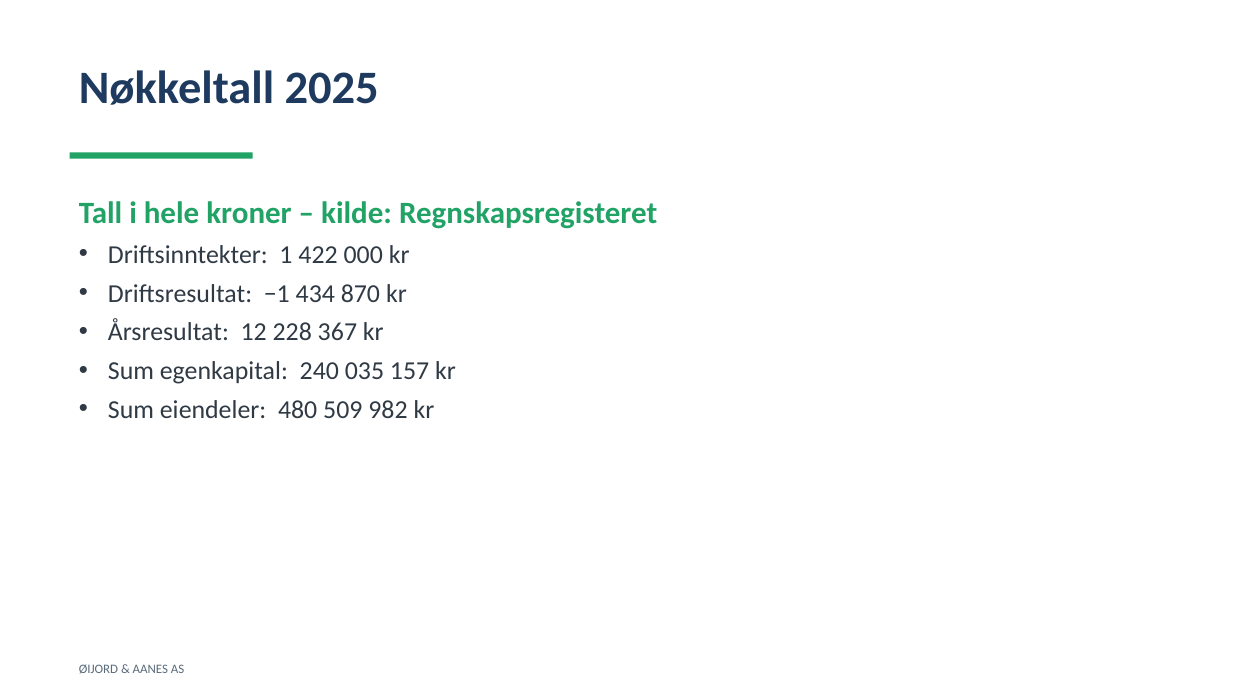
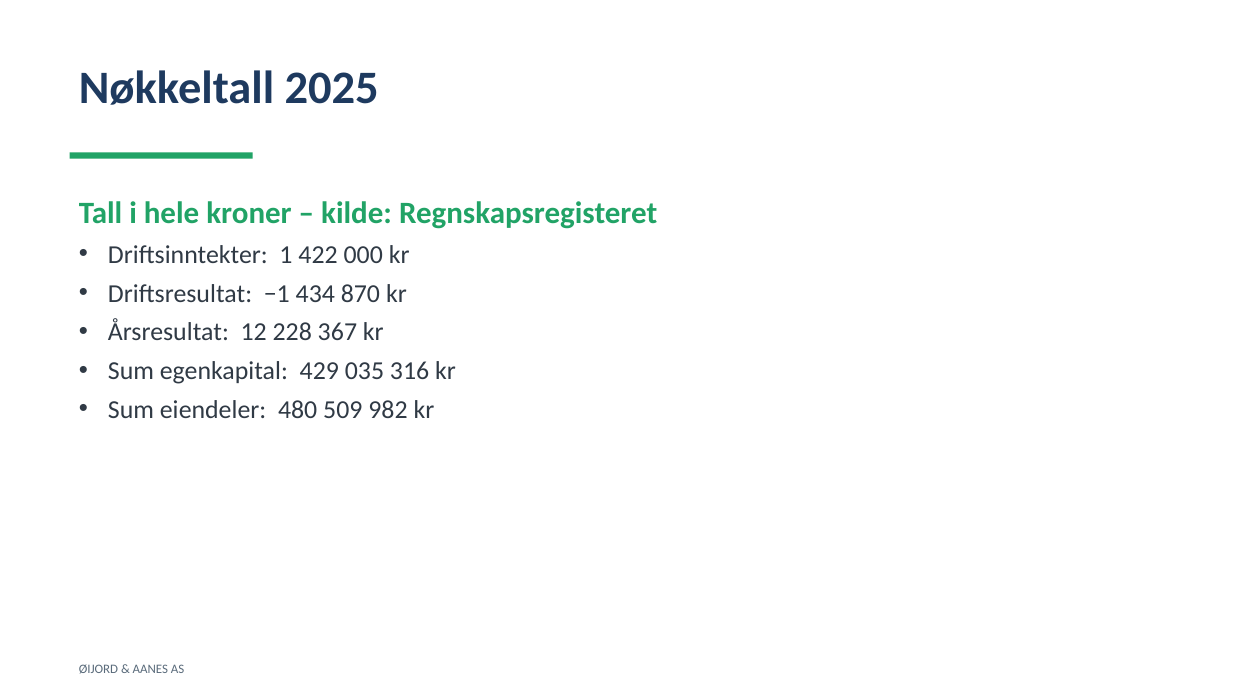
240: 240 -> 429
157: 157 -> 316
